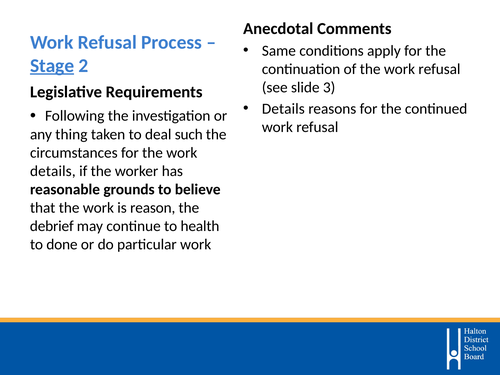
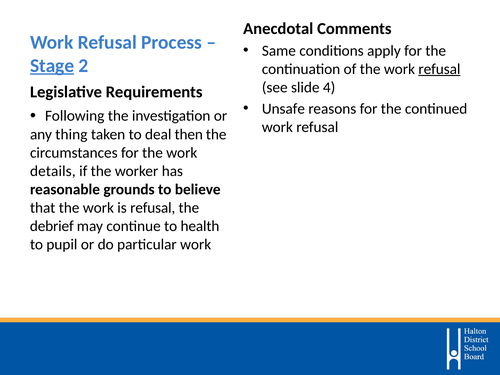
refusal at (439, 69) underline: none -> present
3: 3 -> 4
Details at (283, 109): Details -> Unsafe
such: such -> then
is reason: reason -> refusal
done: done -> pupil
